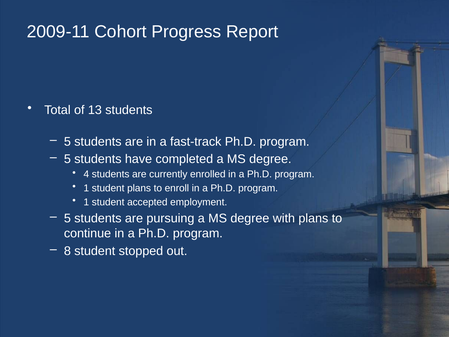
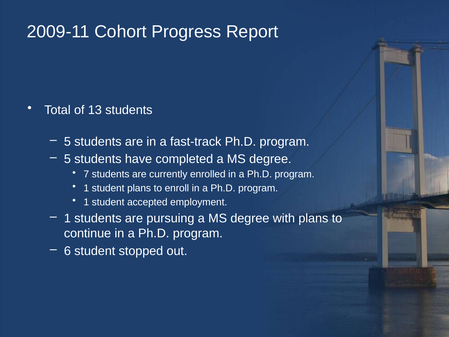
4: 4 -> 7
5 at (67, 218): 5 -> 1
8: 8 -> 6
